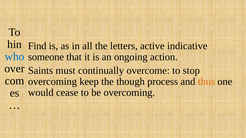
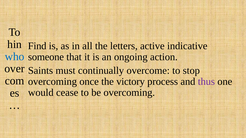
keep: keep -> once
though: though -> victory
thus colour: orange -> purple
